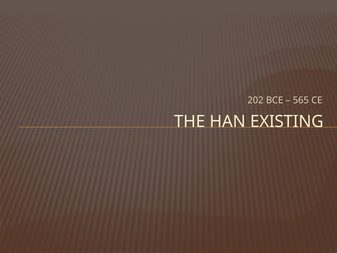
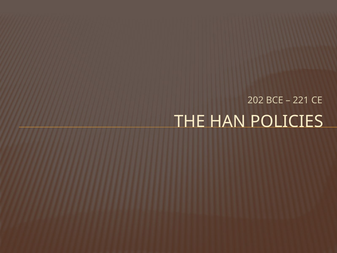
565: 565 -> 221
EXISTING: EXISTING -> POLICIES
